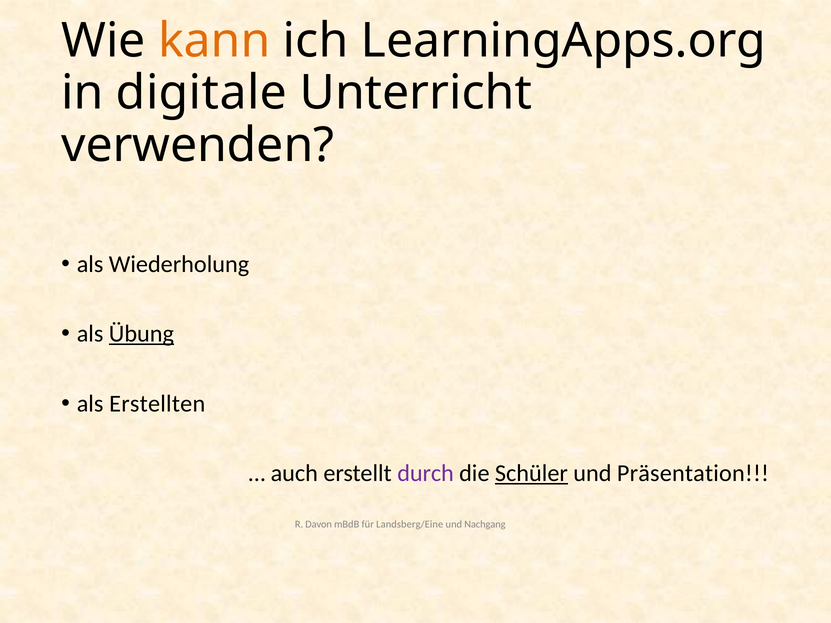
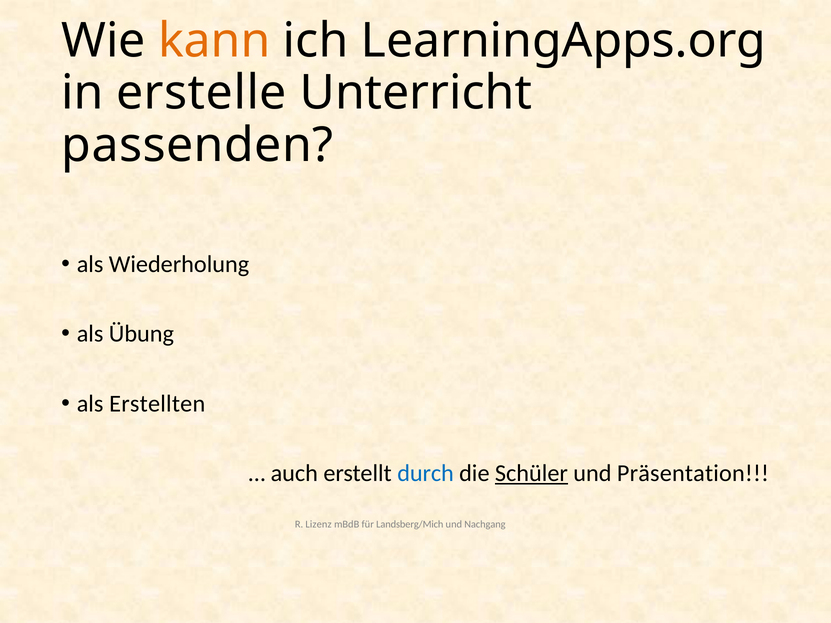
digitale: digitale -> erstelle
verwenden: verwenden -> passenden
Übung underline: present -> none
durch colour: purple -> blue
Davon: Davon -> Lizenz
Landsberg/Eine: Landsberg/Eine -> Landsberg/Mich
